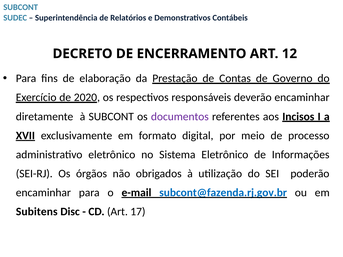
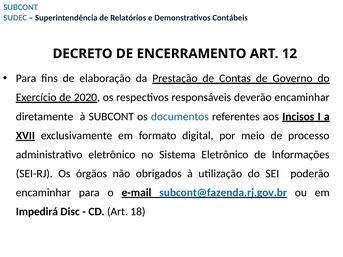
documentos colour: purple -> blue
Subitens: Subitens -> Impedirá
17: 17 -> 18
